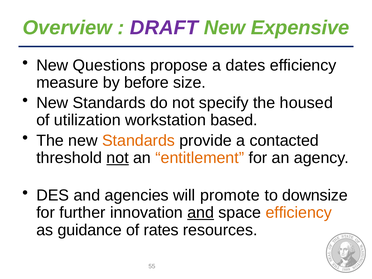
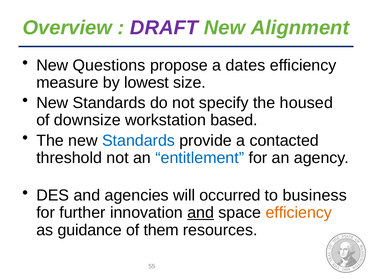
Expensive: Expensive -> Alignment
before: before -> lowest
utilization: utilization -> downsize
Standards at (138, 140) colour: orange -> blue
not at (118, 158) underline: present -> none
entitlement colour: orange -> blue
promote: promote -> occurred
downsize: downsize -> business
rates: rates -> them
